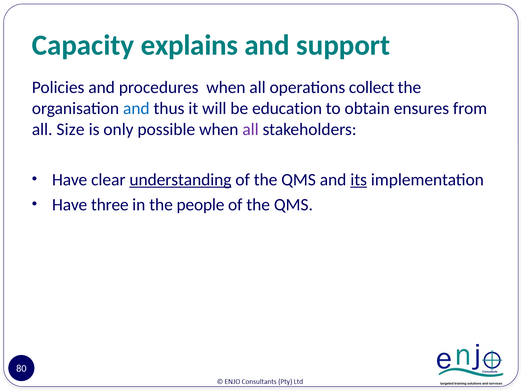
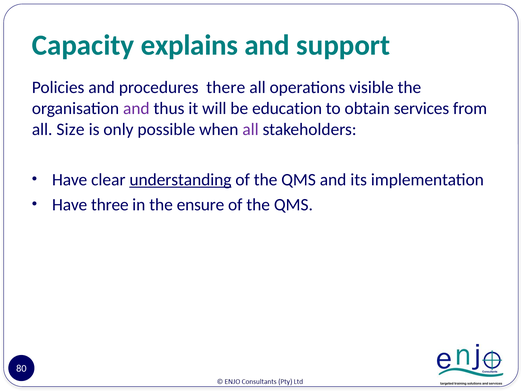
procedures when: when -> there
collect: collect -> visible
and at (136, 108) colour: blue -> purple
ensures: ensures -> services
its underline: present -> none
people: people -> ensure
